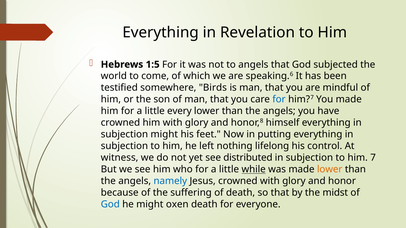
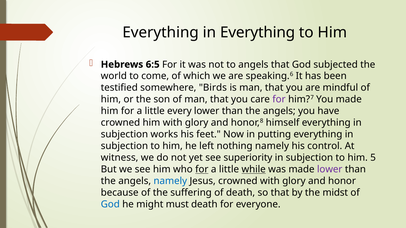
in Revelation: Revelation -> Everything
1:5: 1:5 -> 6:5
for at (279, 100) colour: blue -> purple
subjection might: might -> works
nothing lifelong: lifelong -> namely
distributed: distributed -> superiority
7: 7 -> 5
for at (202, 170) underline: none -> present
lower at (330, 170) colour: orange -> purple
oxen: oxen -> must
